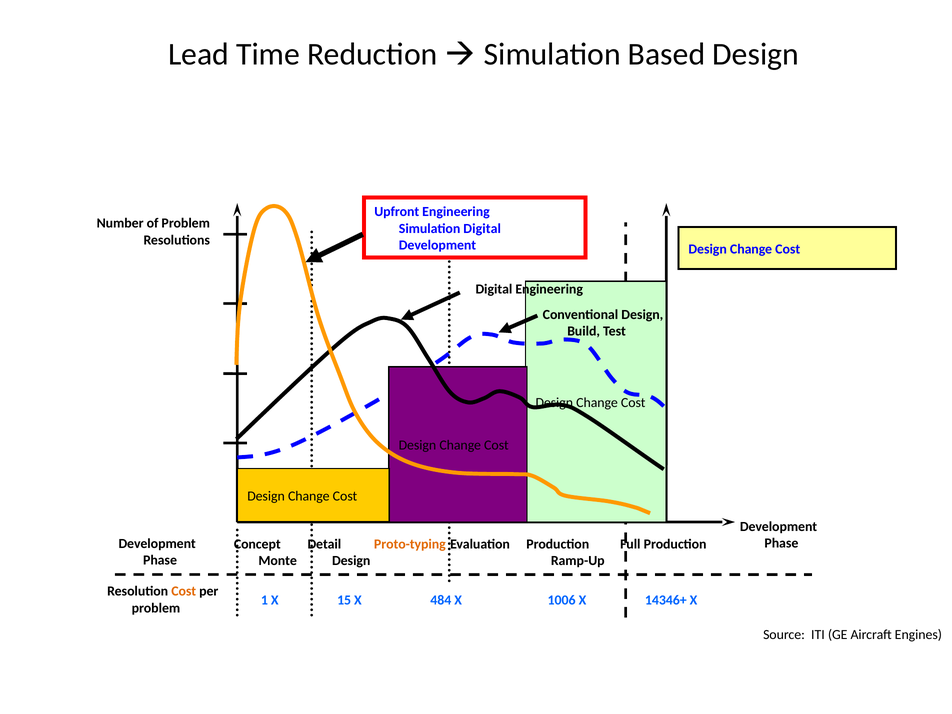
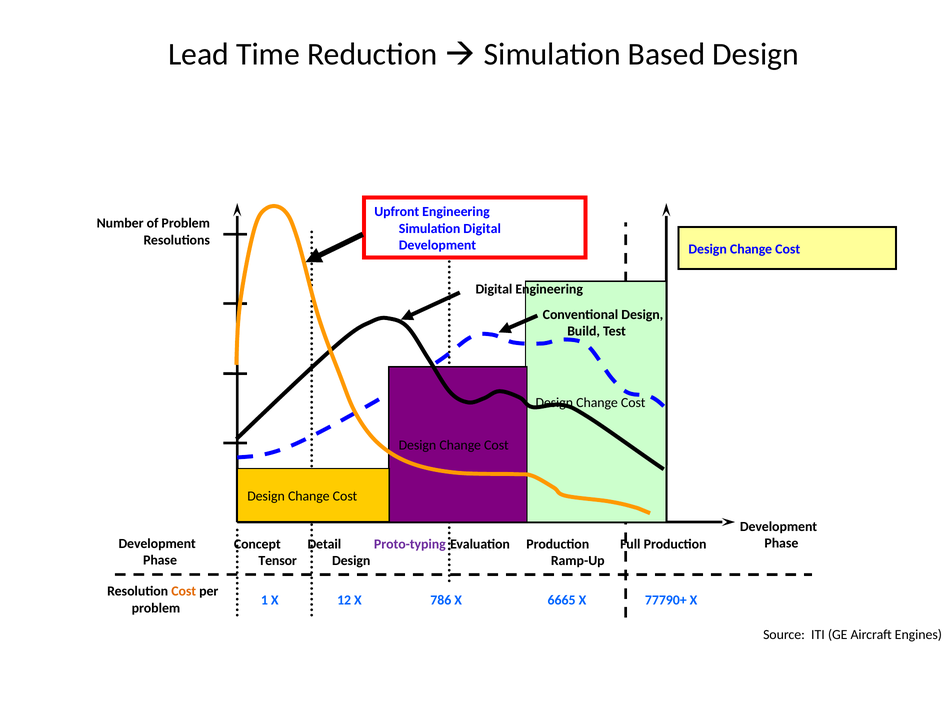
Proto-typing colour: orange -> purple
Monte: Monte -> Tensor
15: 15 -> 12
484: 484 -> 786
1006: 1006 -> 6665
14346+: 14346+ -> 77790+
